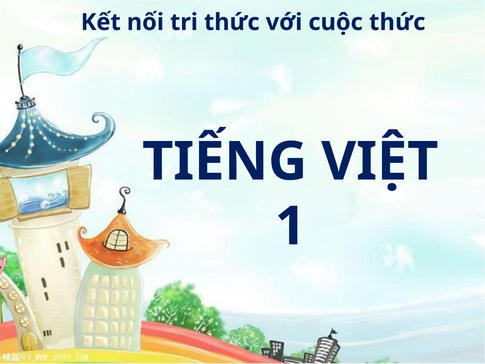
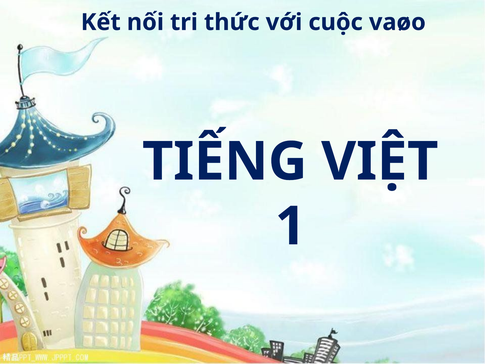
cuộc thức: thức -> vaøo
